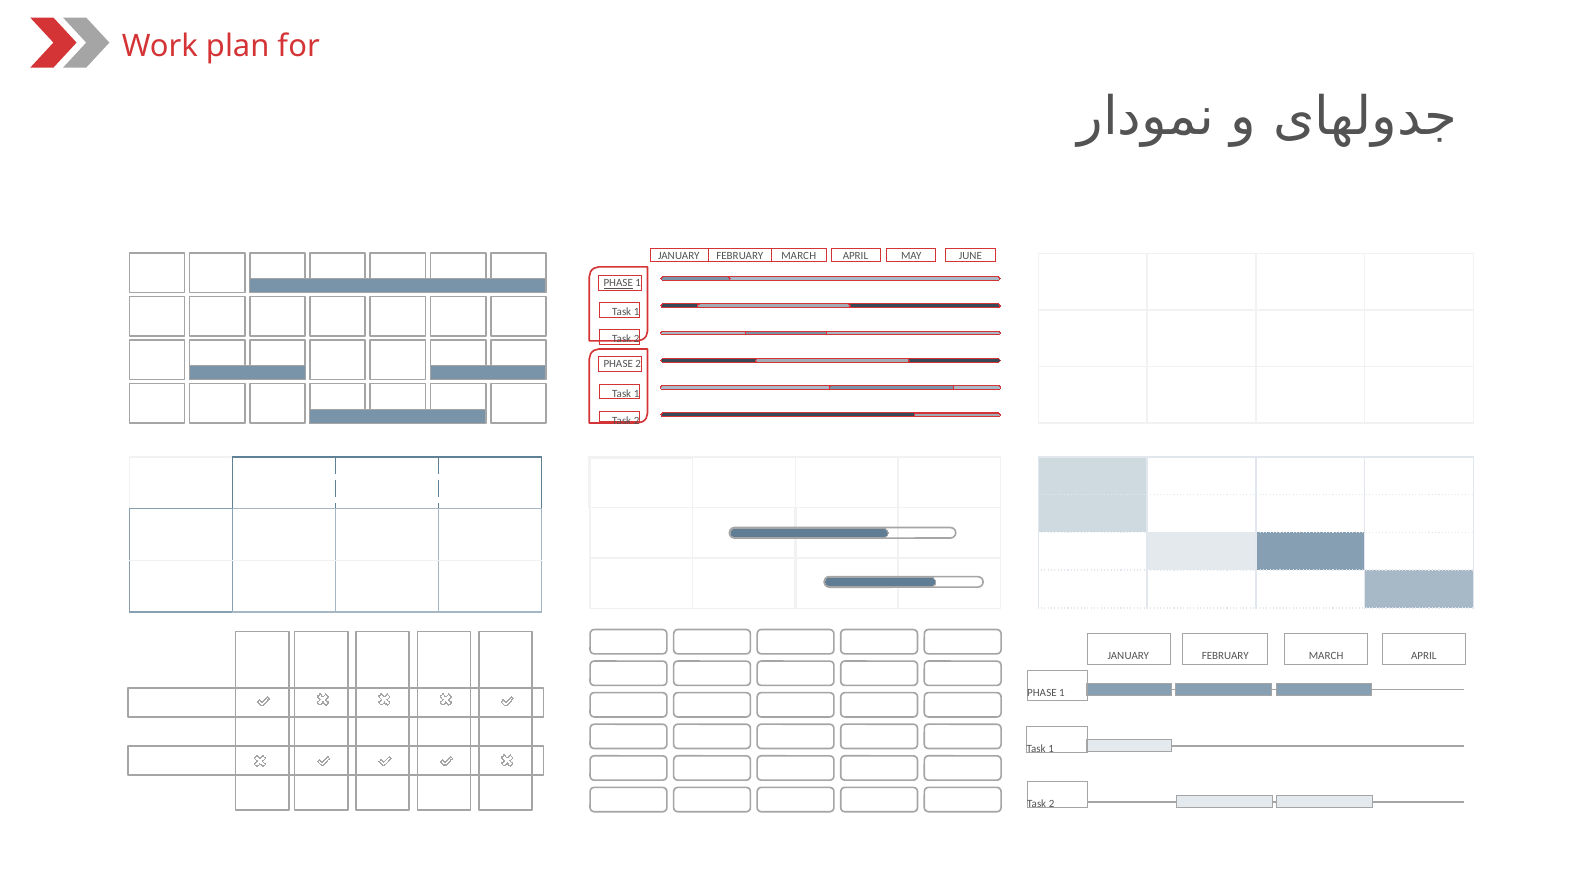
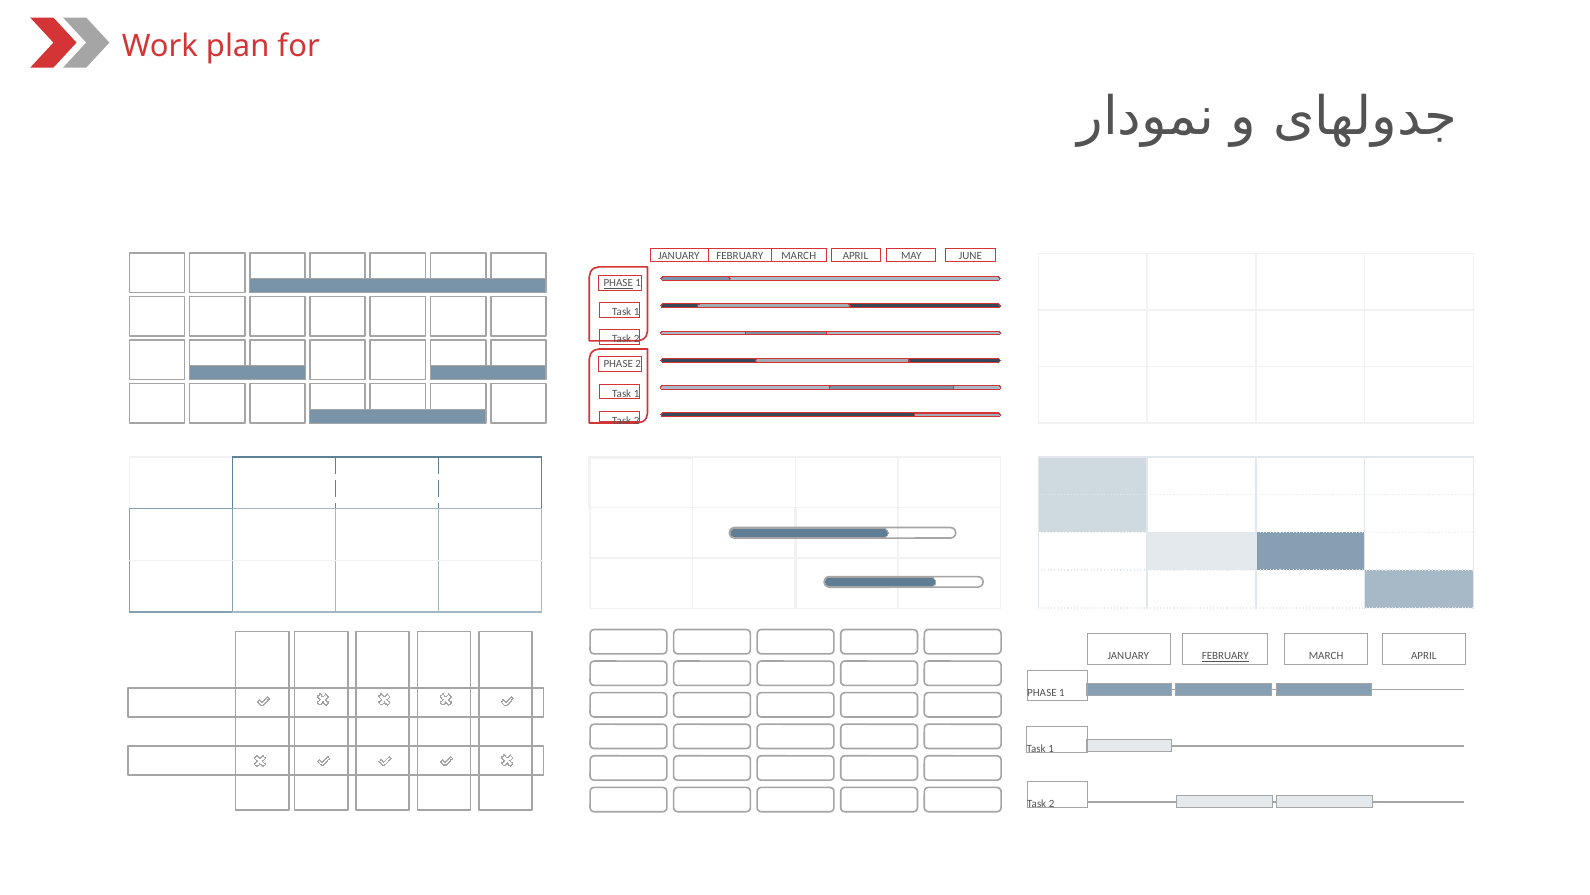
FEBRUARY at (1225, 656) underline: none -> present
